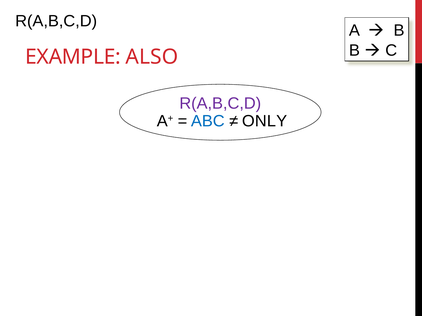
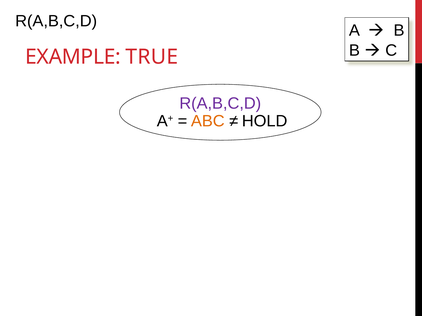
ALSO: ALSO -> TRUE
ABC colour: blue -> orange
ONLY: ONLY -> HOLD
